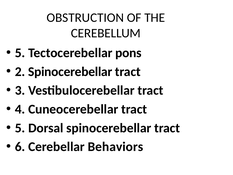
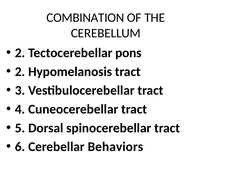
OBSTRUCTION: OBSTRUCTION -> COMBINATION
5 at (20, 53): 5 -> 2
2 Spinocerebellar: Spinocerebellar -> Hypomelanosis
